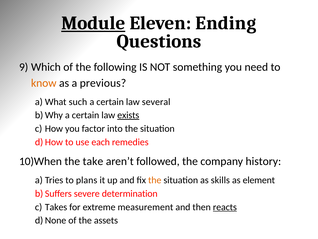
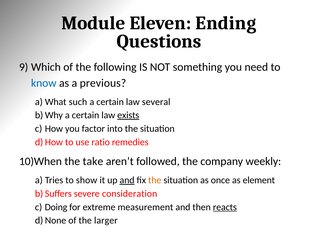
Module underline: present -> none
know colour: orange -> blue
each: each -> ratio
history: history -> weekly
plans: plans -> show
and at (127, 180) underline: none -> present
skills: skills -> once
determination: determination -> consideration
Takes: Takes -> Doing
assets: assets -> larger
